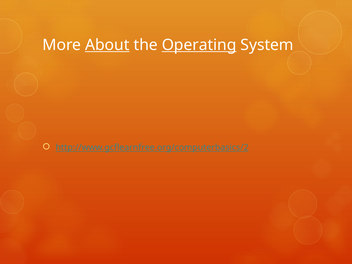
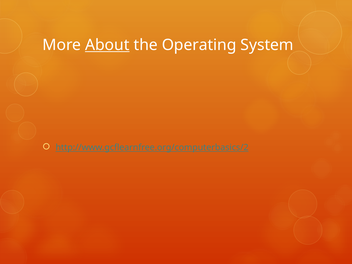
Operating underline: present -> none
